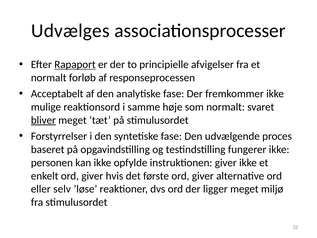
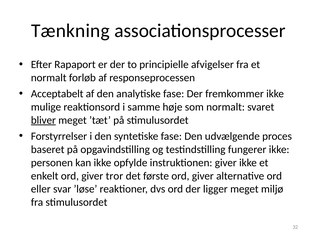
Udvælges: Udvælges -> Tænkning
Rapaport underline: present -> none
hvis: hvis -> tror
selv: selv -> svar
